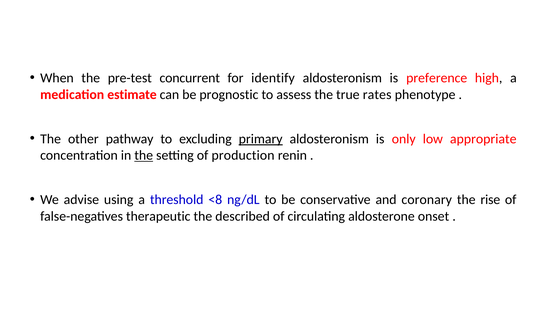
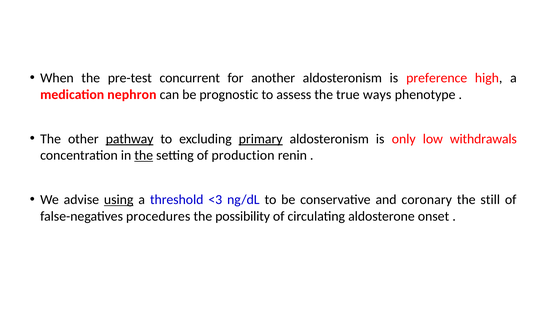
identify: identify -> another
estimate: estimate -> nephron
rates: rates -> ways
pathway underline: none -> present
appropriate: appropriate -> withdrawals
using underline: none -> present
<8: <8 -> <3
rise: rise -> still
therapeutic: therapeutic -> procedures
described: described -> possibility
